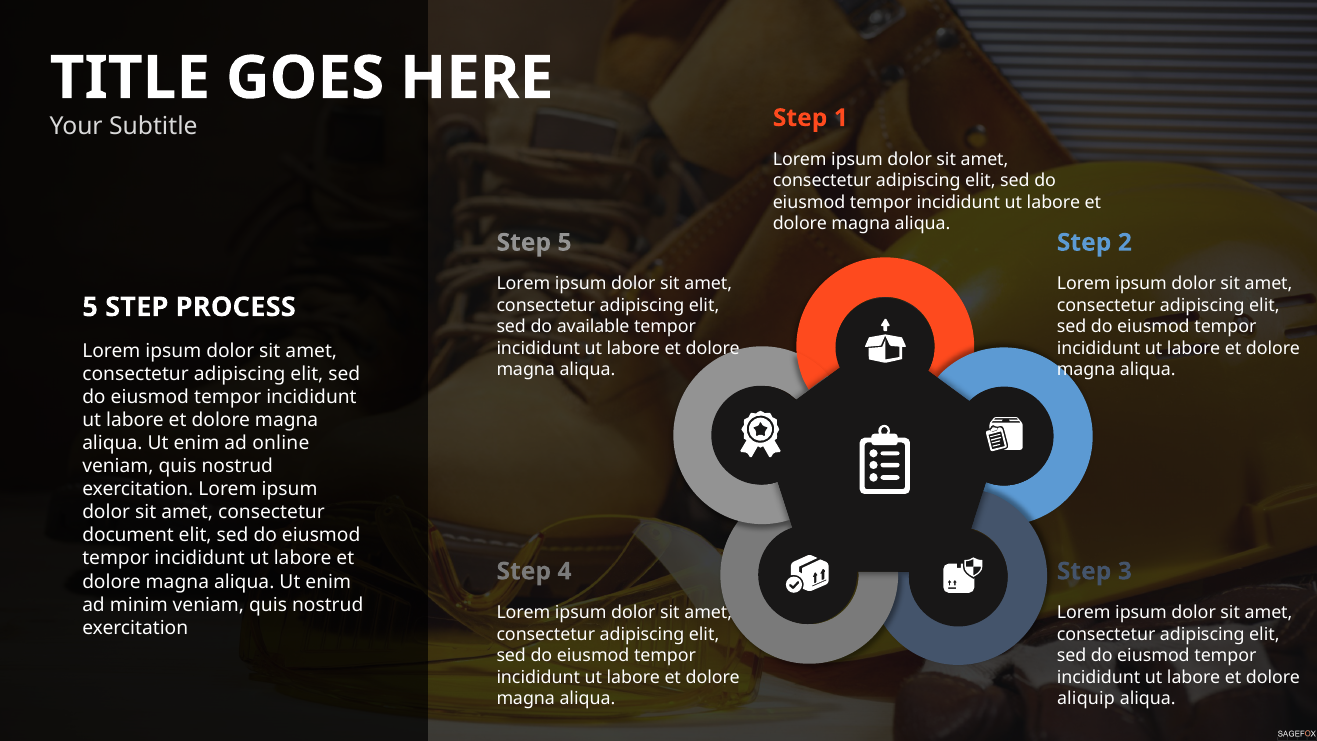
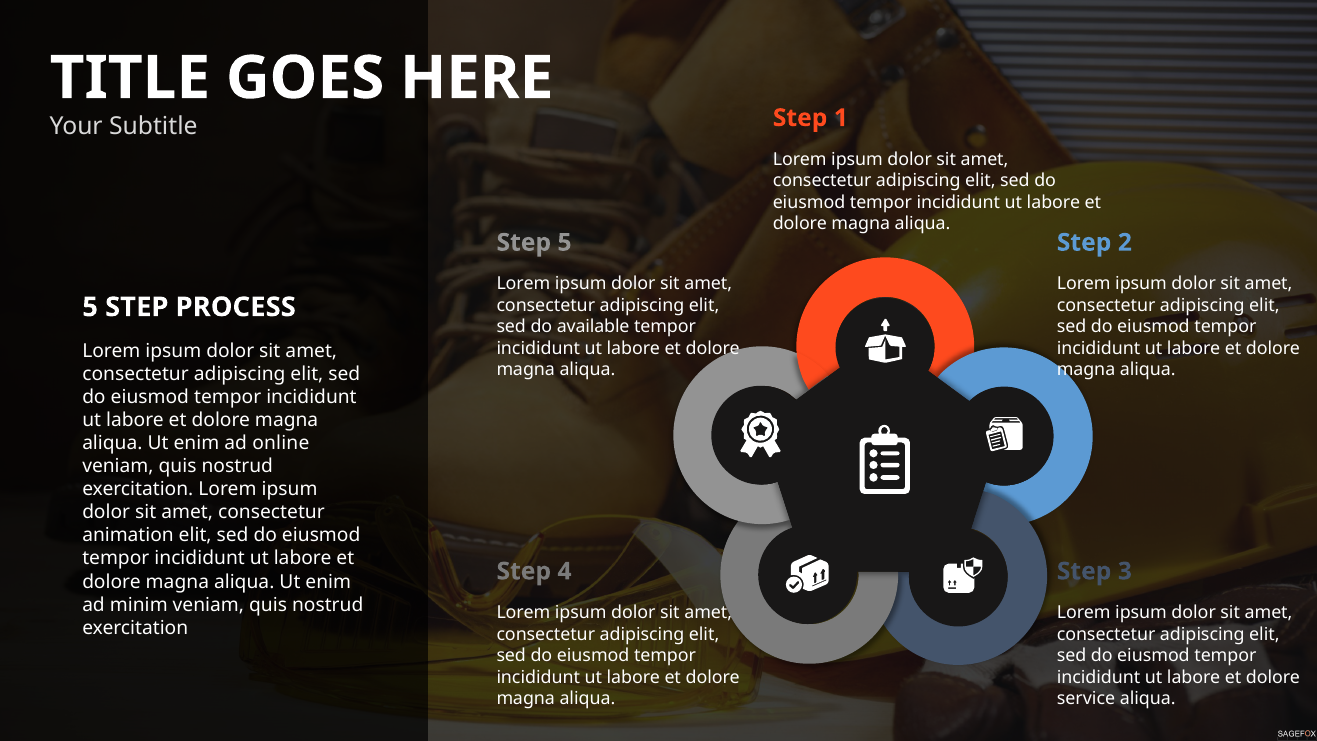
document: document -> animation
aliquip: aliquip -> service
